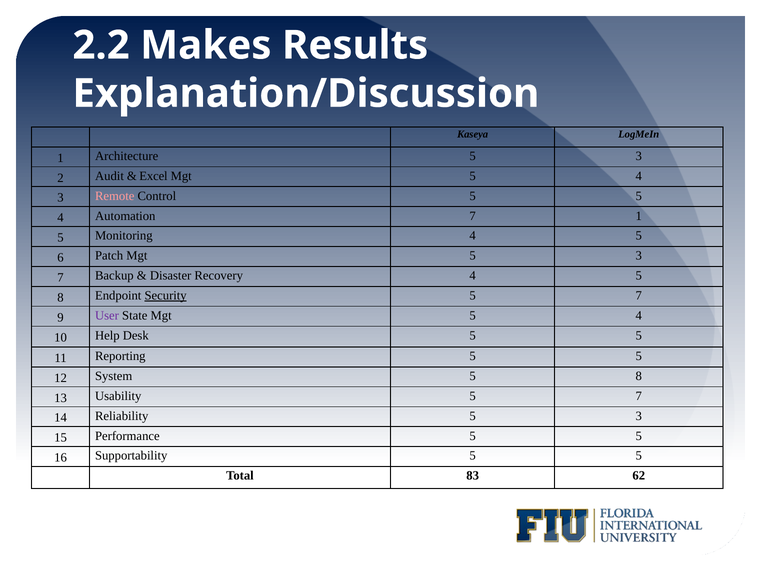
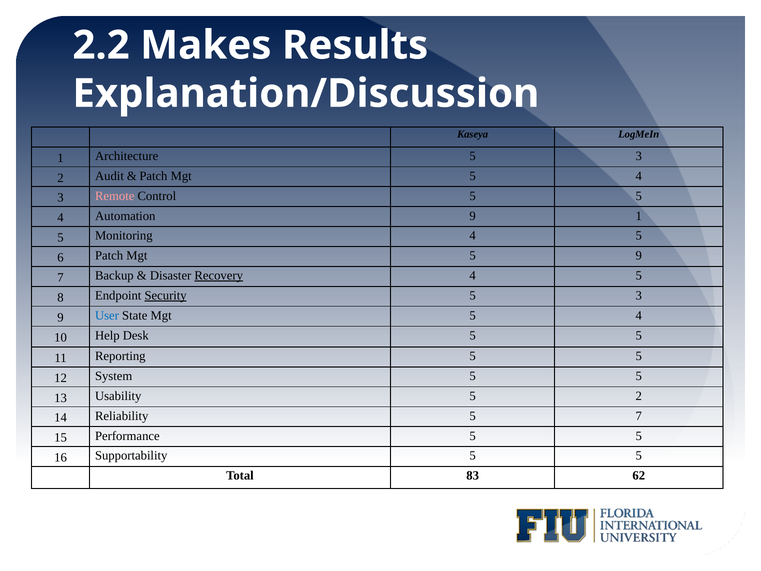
Excel at (153, 176): Excel -> Patch
Automation 7: 7 -> 9
Mgt 5 3: 3 -> 9
Recovery underline: none -> present
7 at (639, 295): 7 -> 3
User colour: purple -> blue
System 5 8: 8 -> 5
Usability 5 7: 7 -> 2
Reliability 5 3: 3 -> 7
